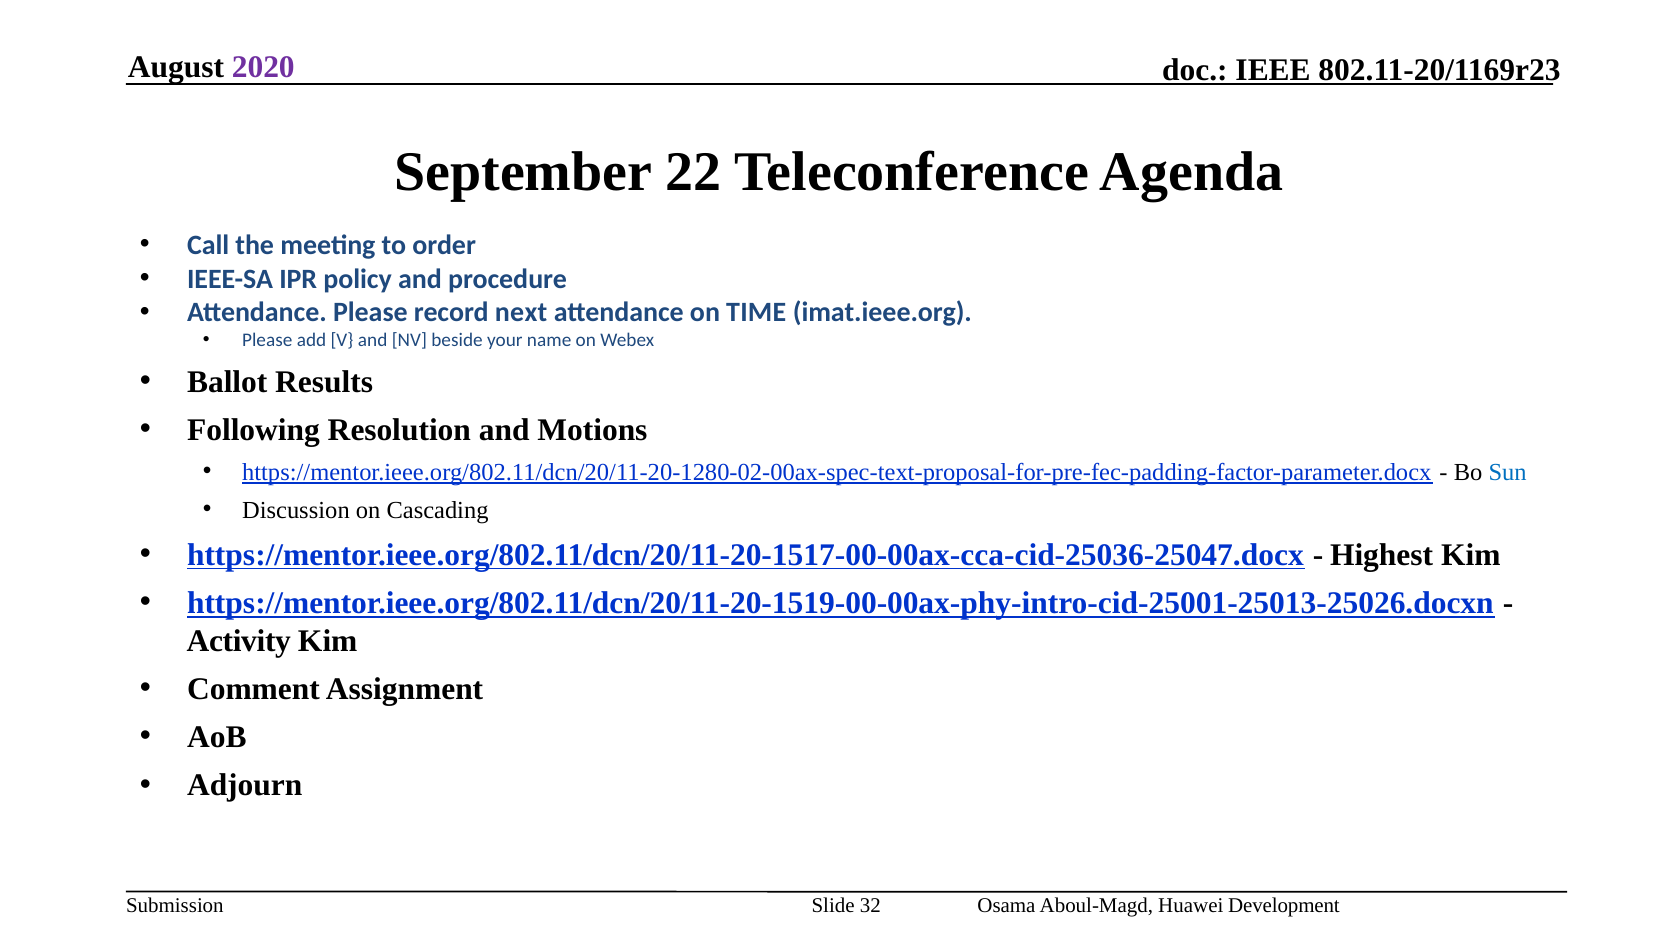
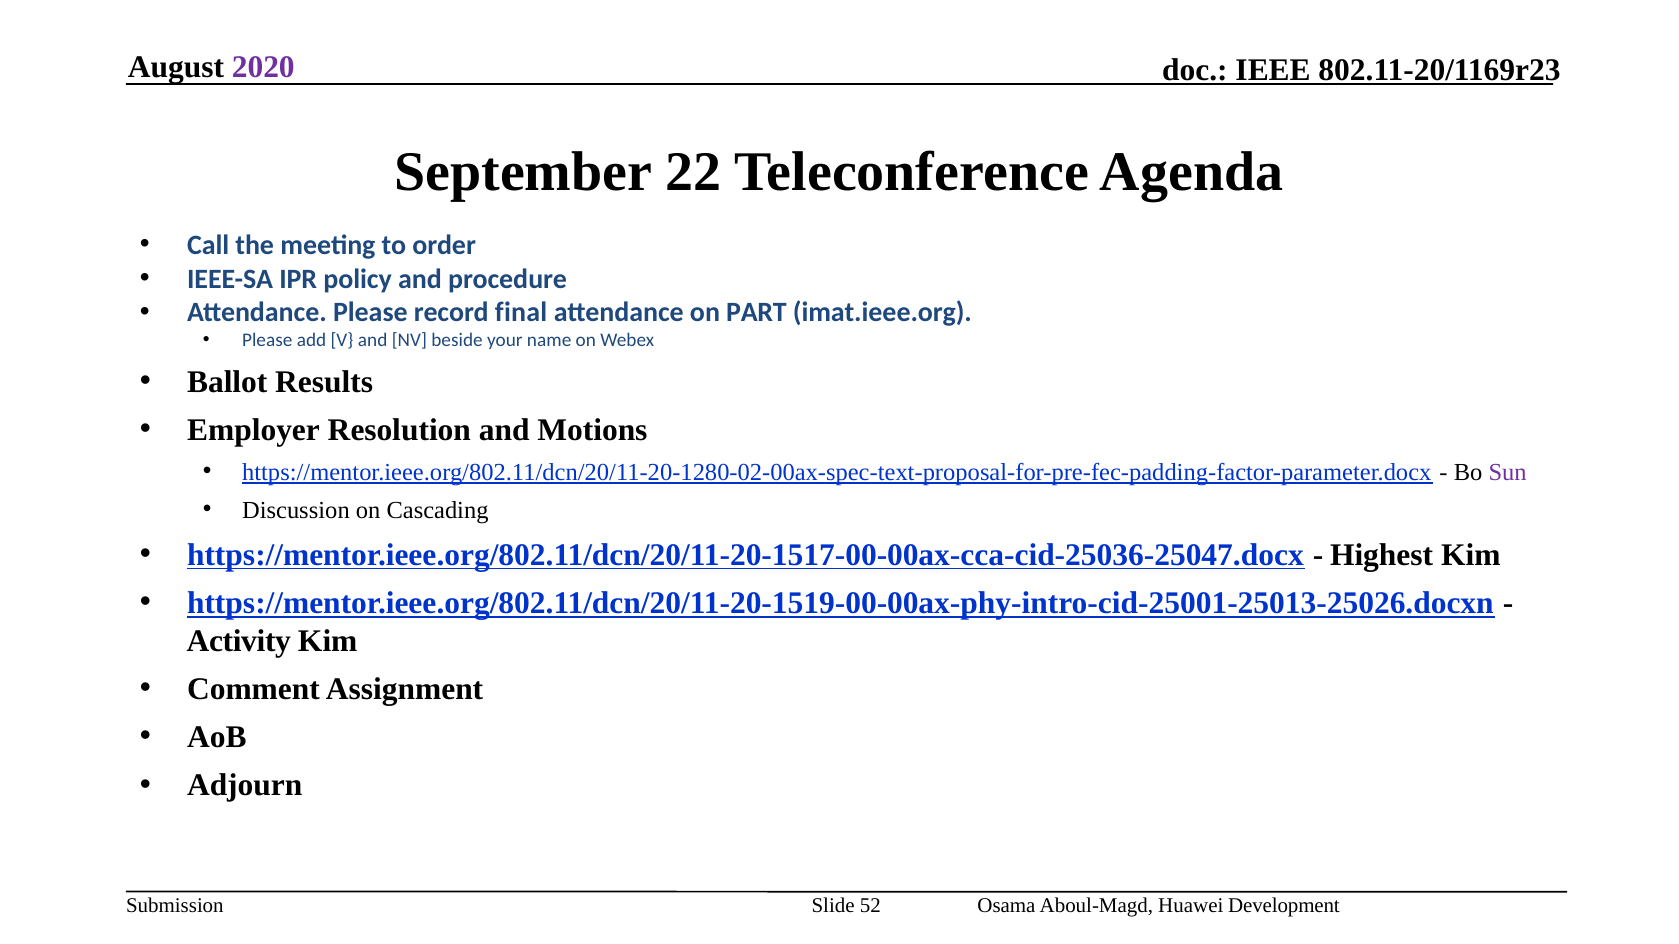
next: next -> final
TIME: TIME -> PART
Following: Following -> Employer
Sun colour: blue -> purple
32: 32 -> 52
